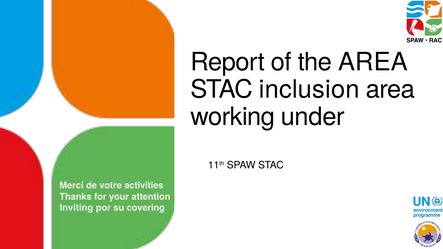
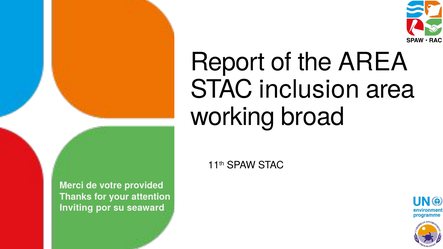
under: under -> broad
activities: activities -> provided
covering: covering -> seaward
